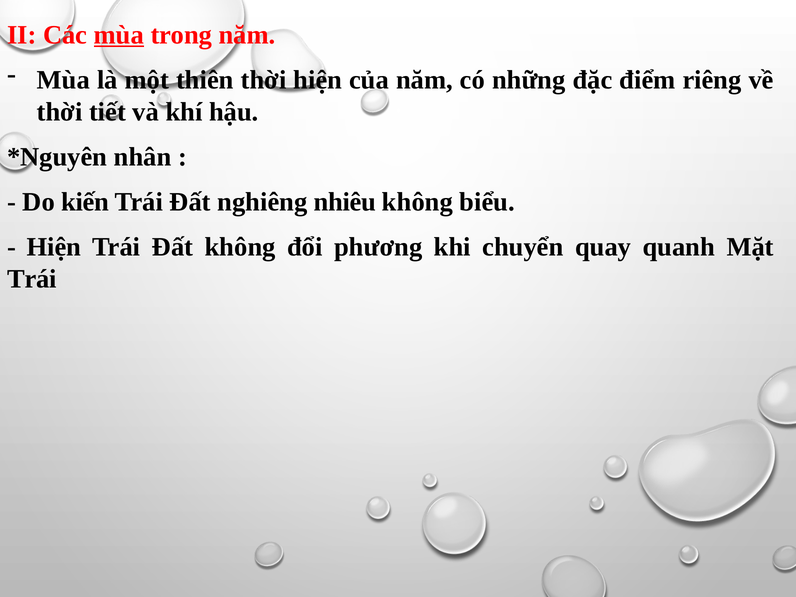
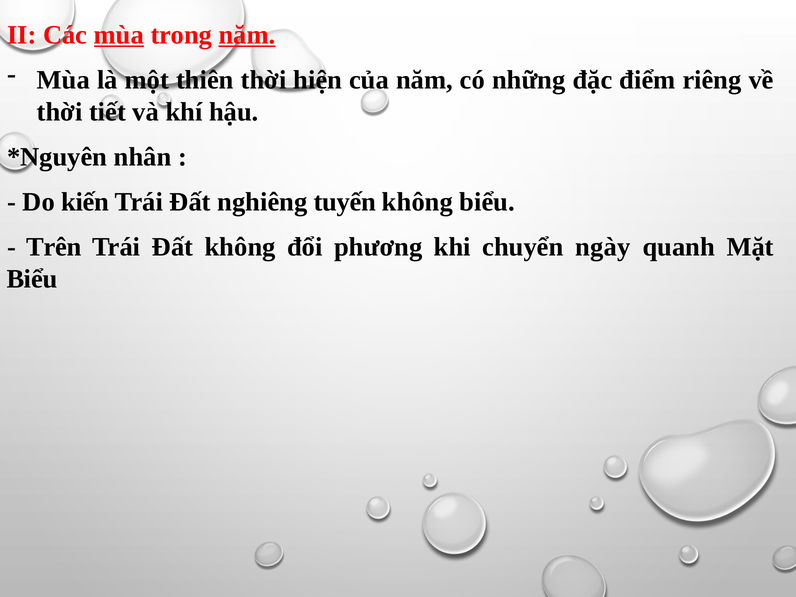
năm at (247, 35) underline: none -> present
nhiêu: nhiêu -> tuyến
Hiện at (54, 247): Hiện -> Trên
quay: quay -> ngày
Trái at (32, 279): Trái -> Biểu
